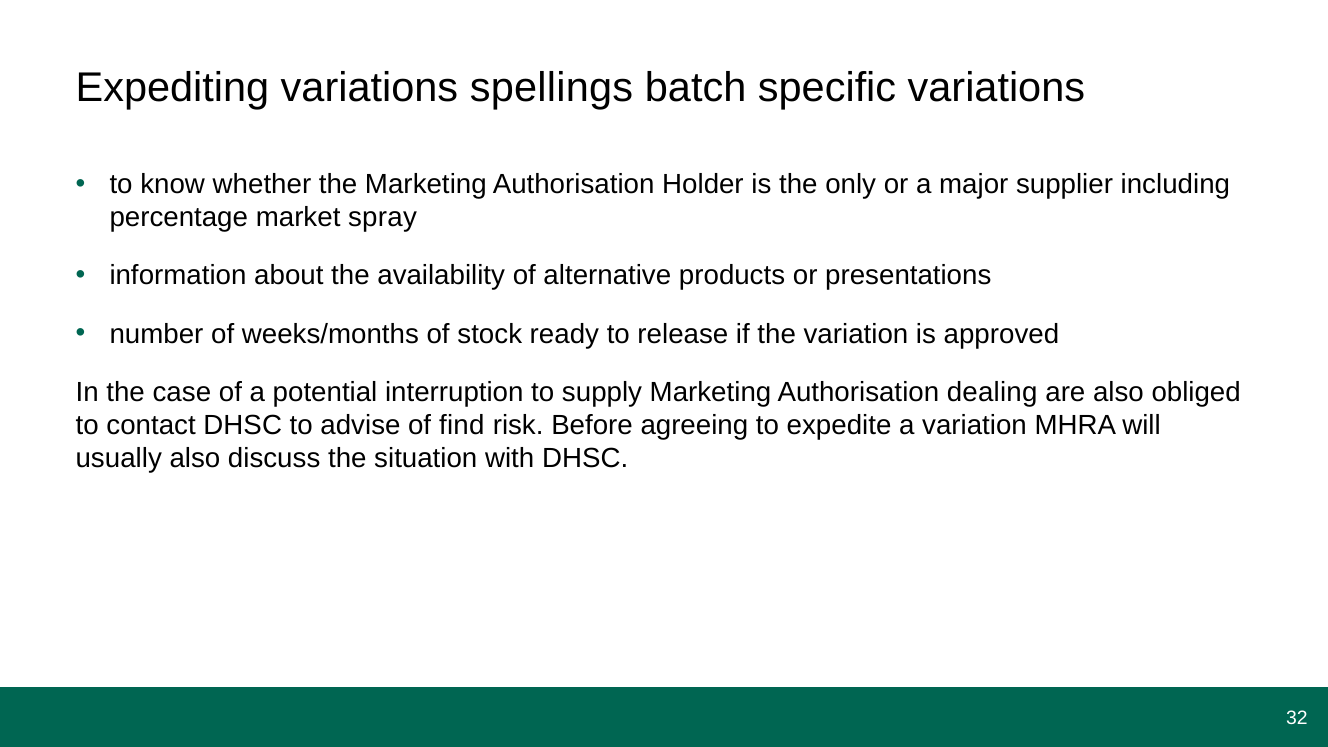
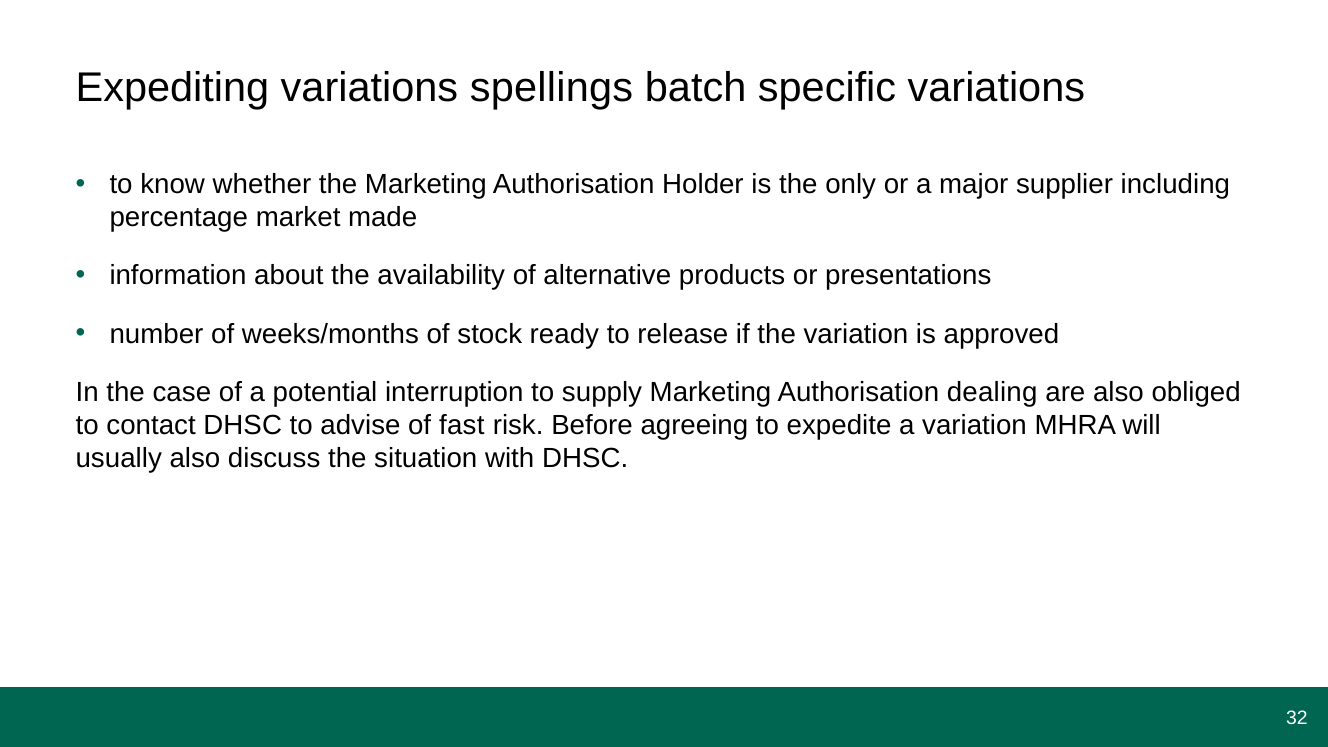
spray: spray -> made
find: find -> fast
